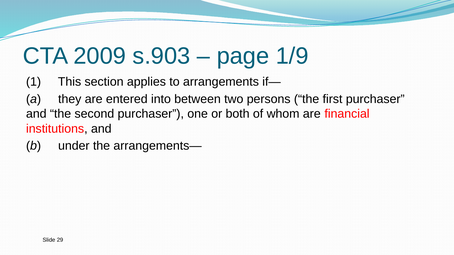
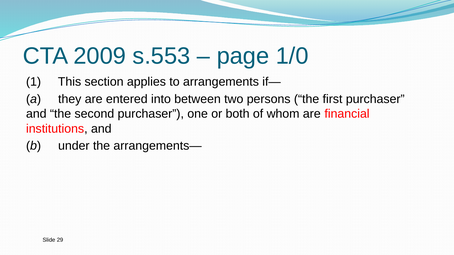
s.903: s.903 -> s.553
1/9: 1/9 -> 1/0
